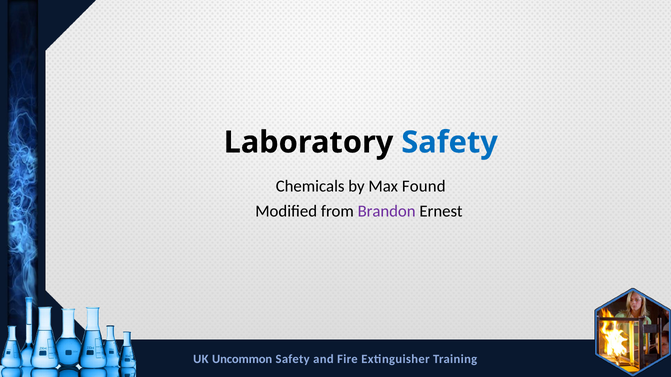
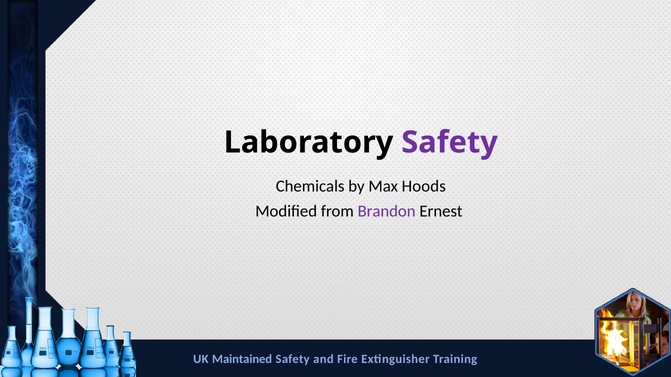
Safety at (450, 143) colour: blue -> purple
Found: Found -> Hoods
Uncommon: Uncommon -> Maintained
